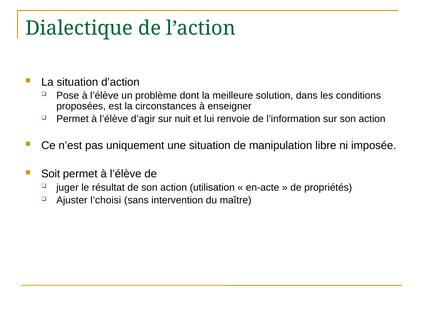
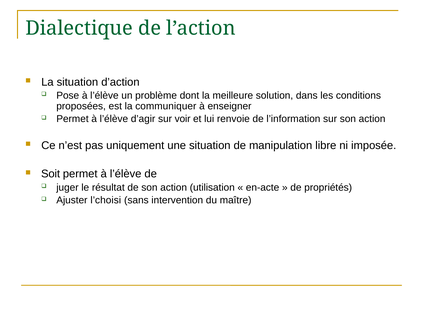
circonstances: circonstances -> communiquer
nuit: nuit -> voir
